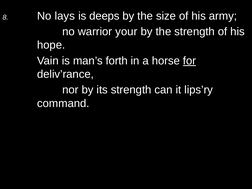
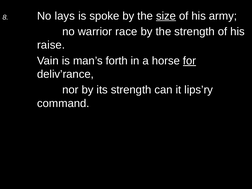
deeps: deeps -> spoke
size underline: none -> present
your: your -> race
hope: hope -> raise
